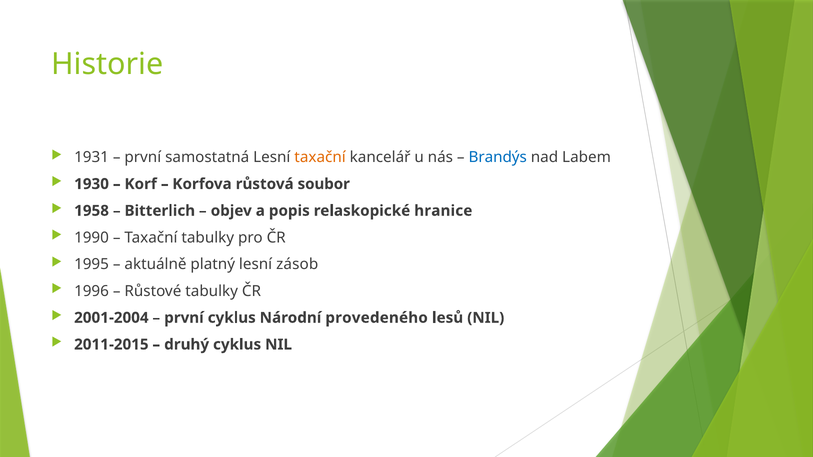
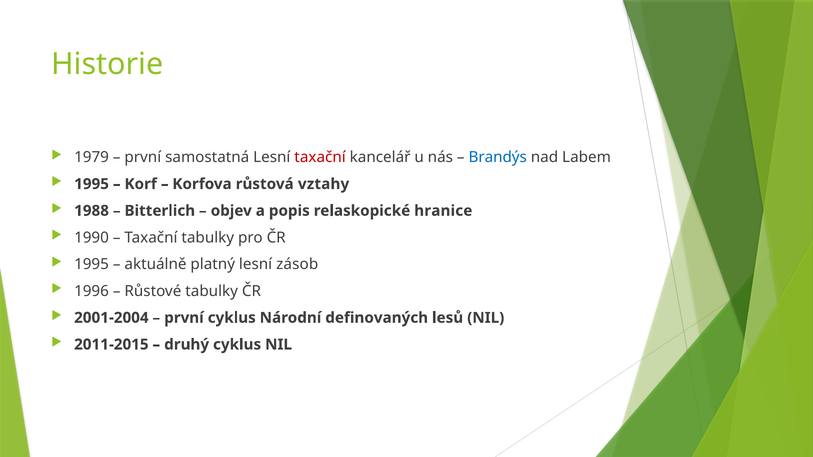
1931: 1931 -> 1979
taxační at (320, 157) colour: orange -> red
1930 at (92, 184): 1930 -> 1995
soubor: soubor -> vztahy
1958: 1958 -> 1988
provedeného: provedeného -> definovaných
